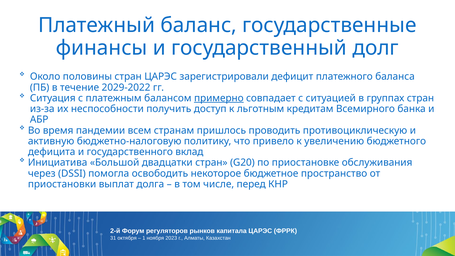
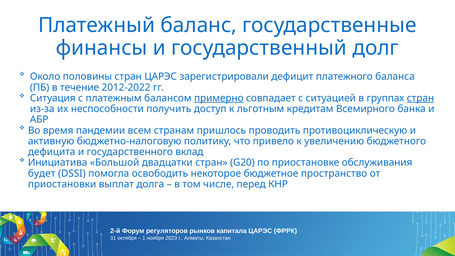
2029-2022: 2029-2022 -> 2012-2022
стран at (420, 98) underline: none -> present
через: через -> будет
